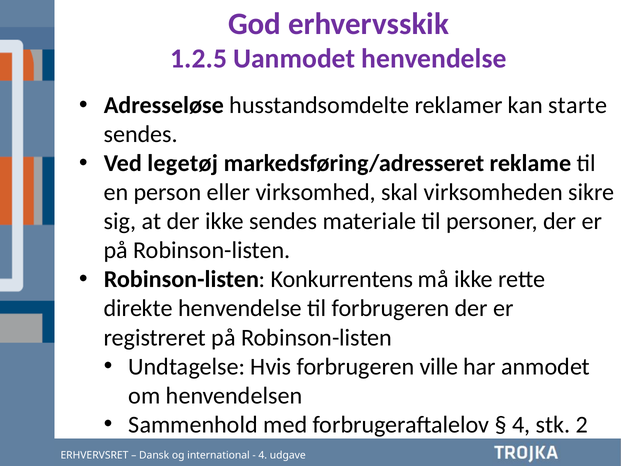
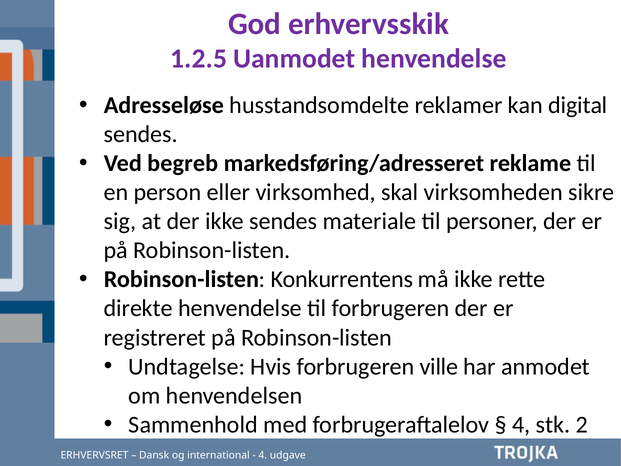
starte: starte -> digital
legetøj: legetøj -> begreb
